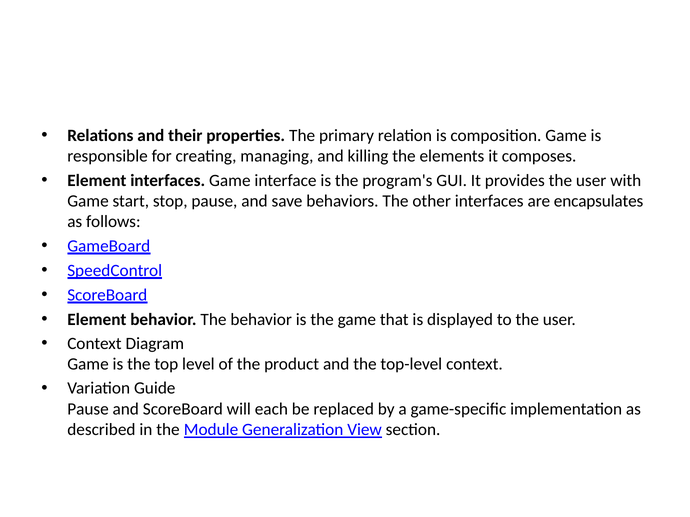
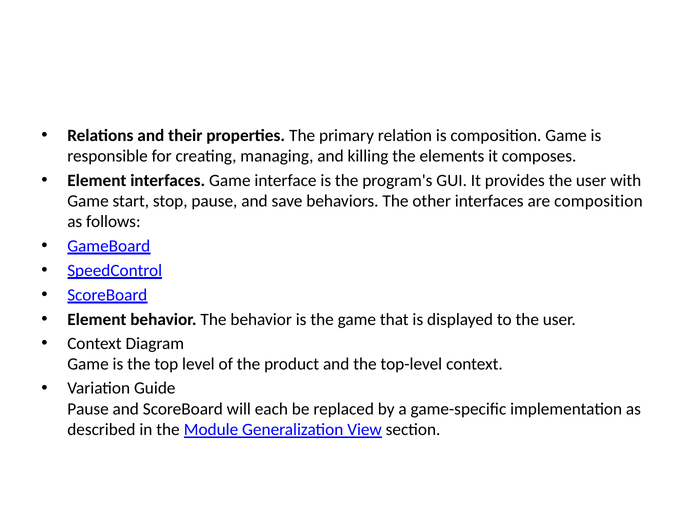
are encapsulates: encapsulates -> composition
